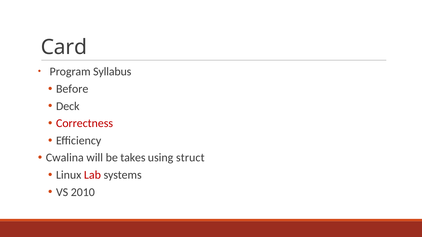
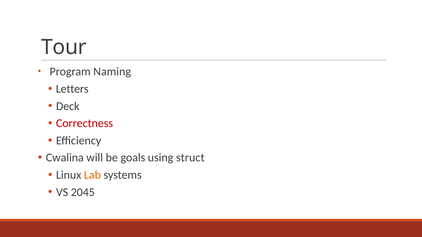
Card: Card -> Tour
Syllabus: Syllabus -> Naming
Before: Before -> Letters
takes: takes -> goals
Lab colour: red -> orange
2010: 2010 -> 2045
